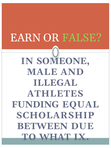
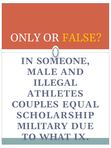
EARN: EARN -> ONLY
FALSE colour: light green -> yellow
FUNDING: FUNDING -> COUPLES
BETWEEN: BETWEEN -> MILITARY
